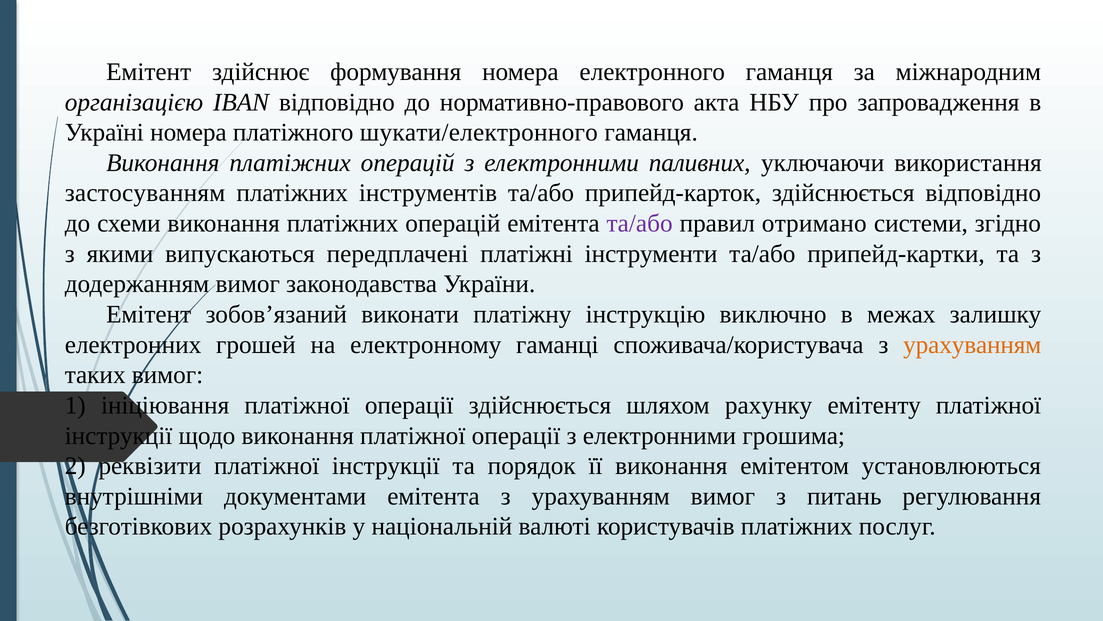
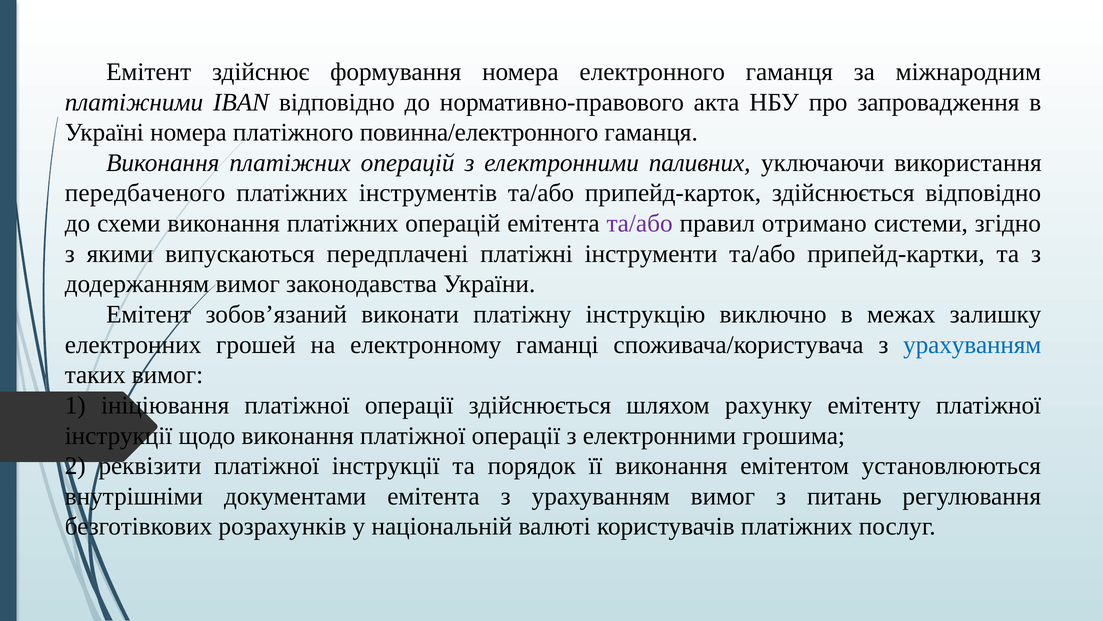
організацією: організацією -> платіжними
шукати/електронного: шукати/електронного -> повинна/електронного
застосуванням: застосуванням -> передбаченого
урахуванням at (972, 344) colour: orange -> blue
